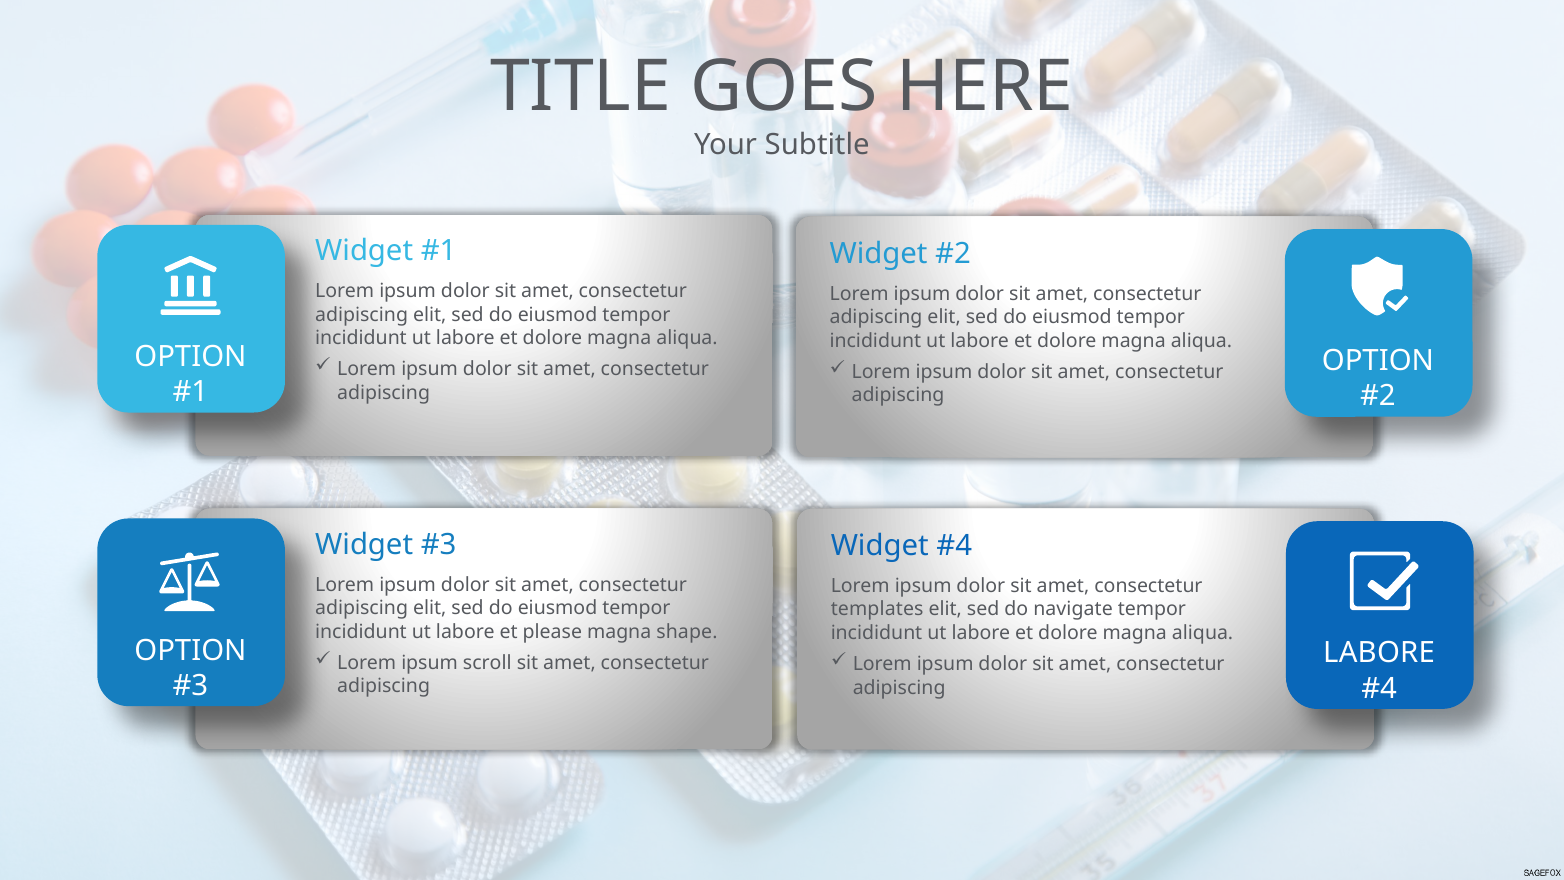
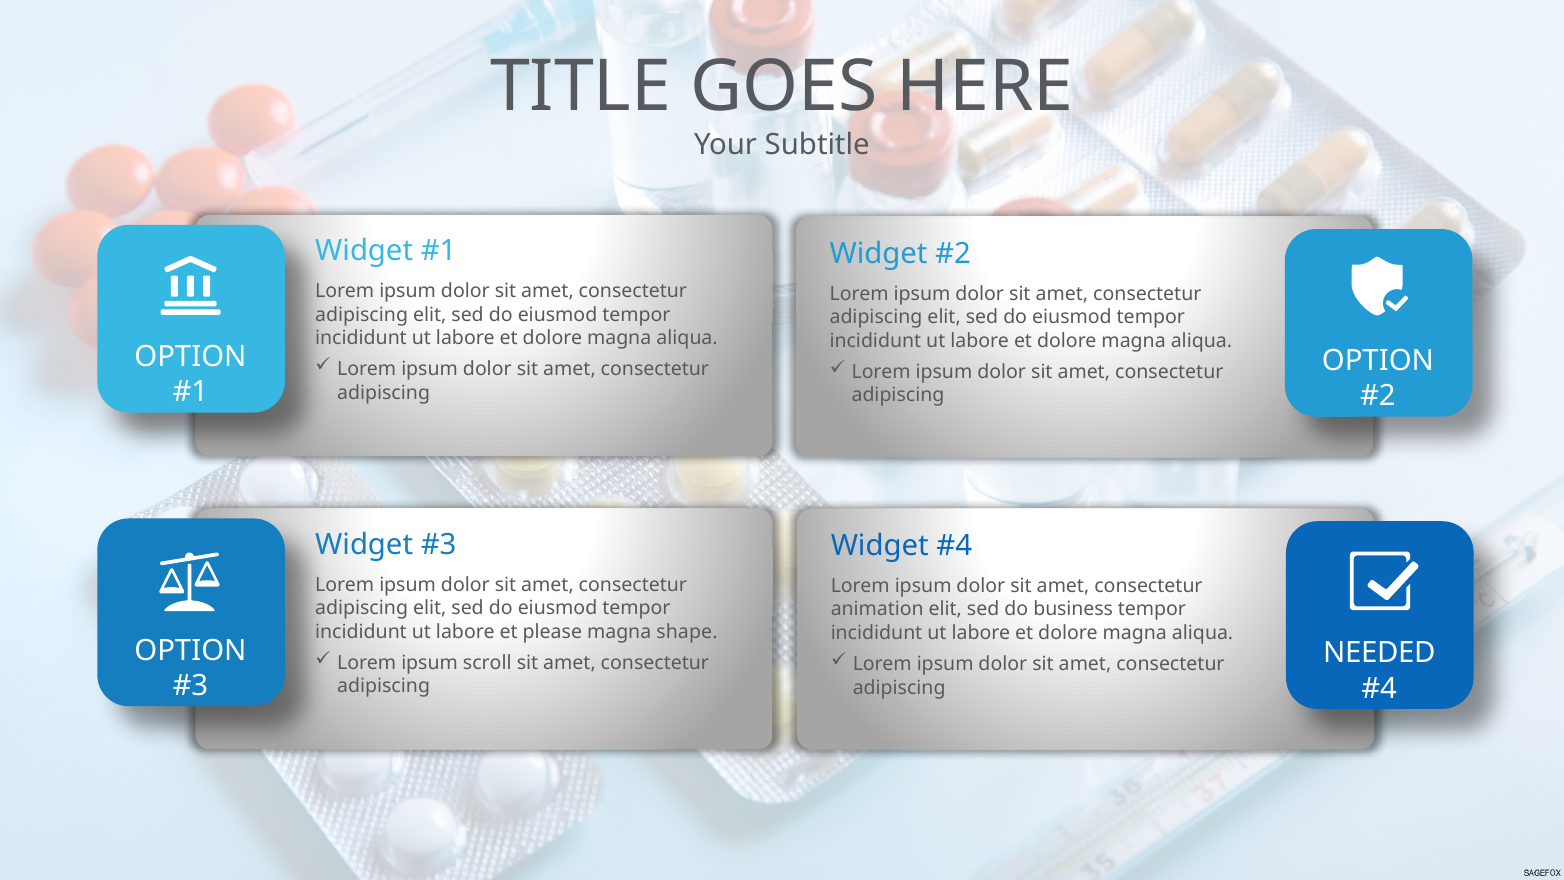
templates: templates -> animation
navigate: navigate -> business
LABORE at (1379, 653): LABORE -> NEEDED
